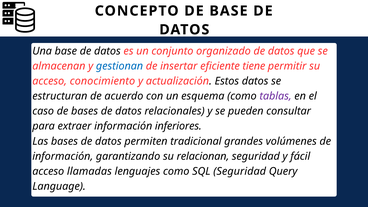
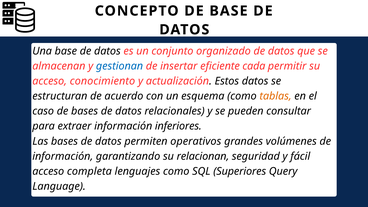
tiene: tiene -> cada
tablas colour: purple -> orange
tradicional: tradicional -> operativos
llamadas: llamadas -> completa
SQL Seguridad: Seguridad -> Superiores
